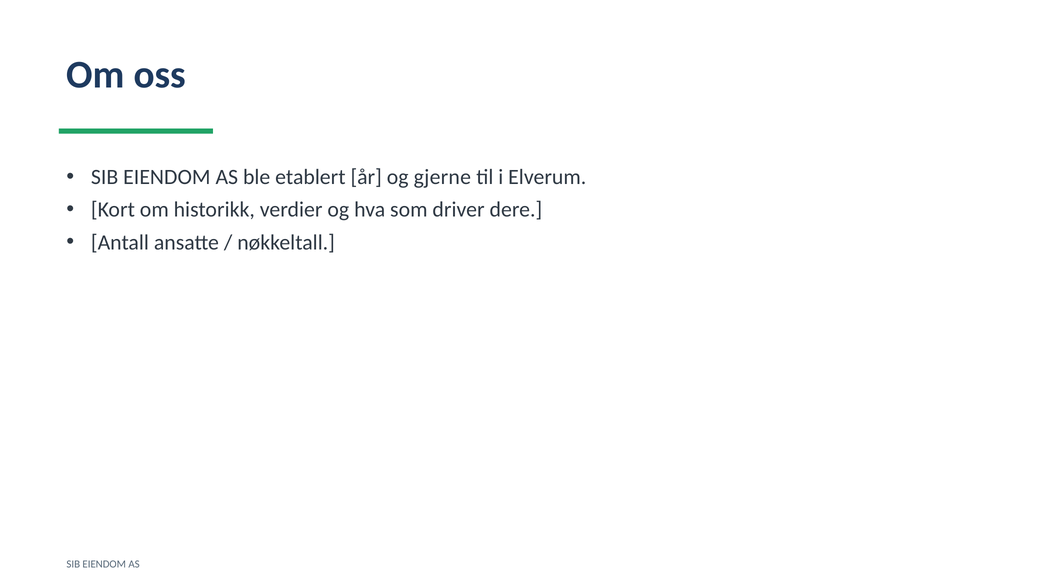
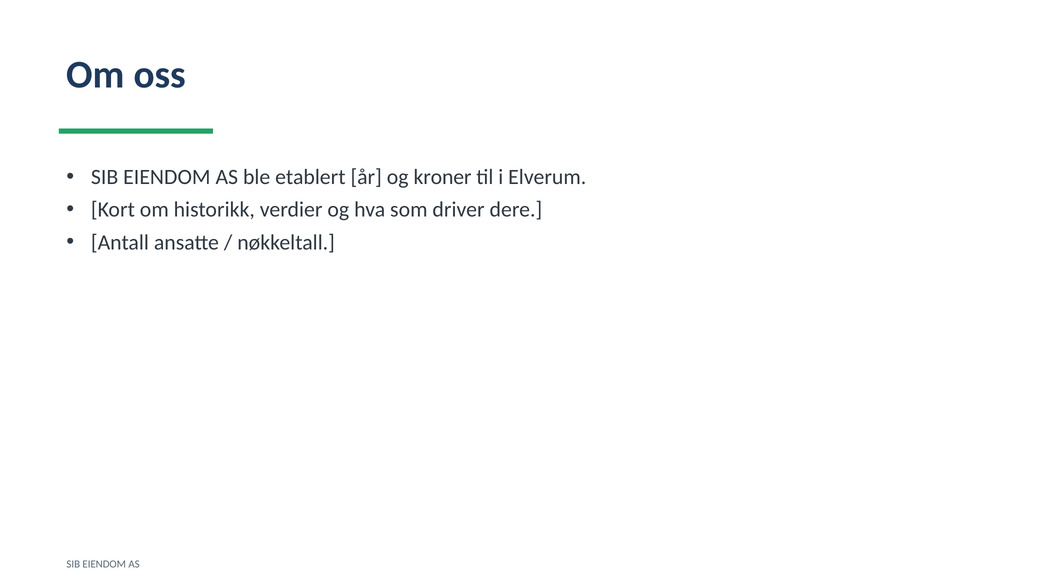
gjerne: gjerne -> kroner
